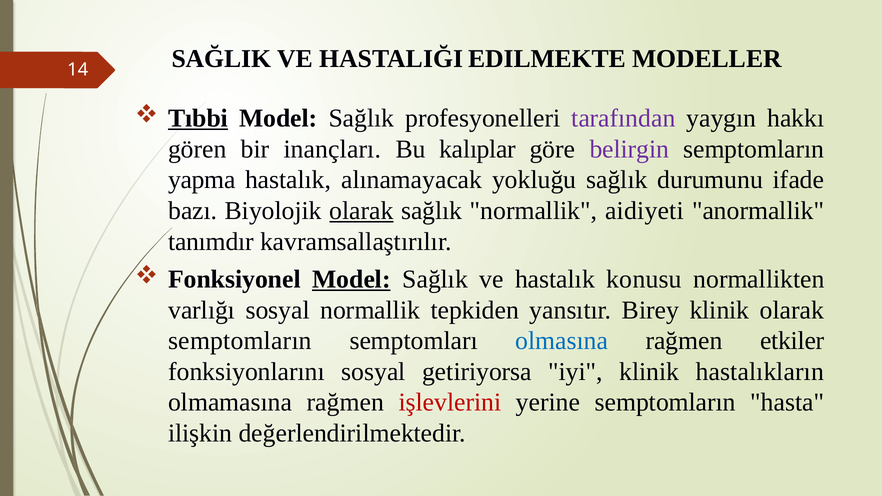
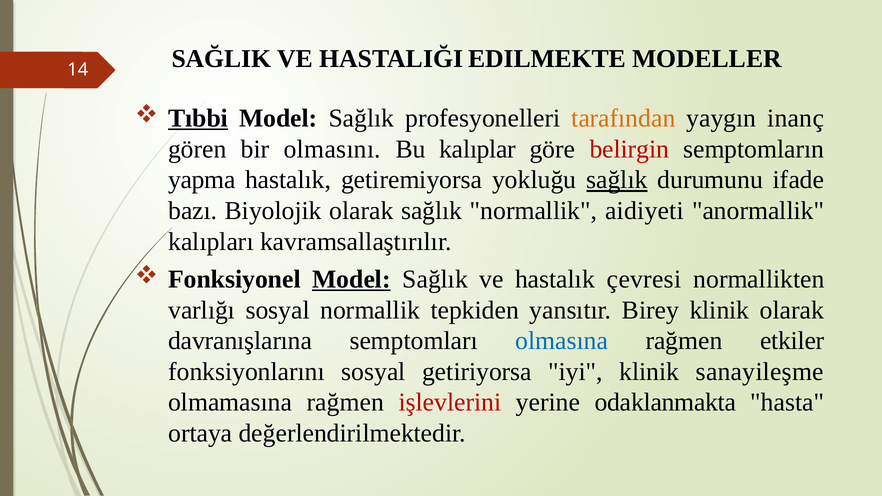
tarafından colour: purple -> orange
hakkı: hakkı -> inanç
inançları: inançları -> olmasını
belirgin colour: purple -> red
alınamayacak: alınamayacak -> getiremiyorsa
sağlık at (617, 180) underline: none -> present
olarak at (361, 211) underline: present -> none
tanımdır: tanımdır -> kalıpları
konusu: konusu -> çevresi
semptomların at (240, 341): semptomların -> davranışlarına
hastalıkların: hastalıkların -> sanayileşme
yerine semptomların: semptomların -> odaklanmakta
ilişkin: ilişkin -> ortaya
